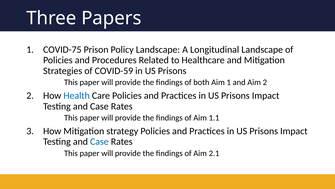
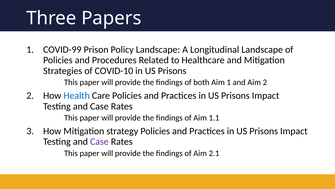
COVID-75: COVID-75 -> COVID-99
COVID-59: COVID-59 -> COVID-10
Case at (99, 141) colour: blue -> purple
